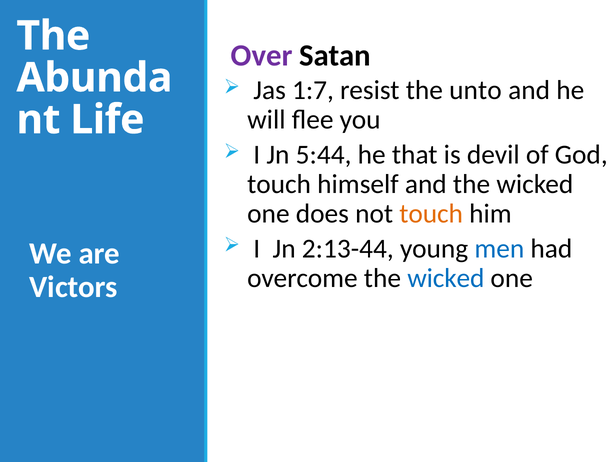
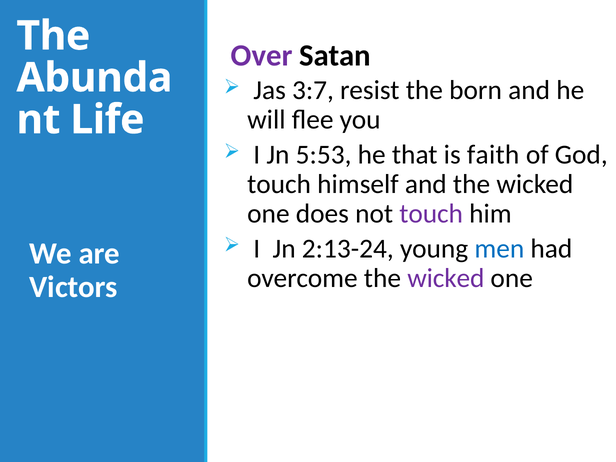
1:7: 1:7 -> 3:7
unto: unto -> born
5:44: 5:44 -> 5:53
devil: devil -> faith
touch at (431, 214) colour: orange -> purple
2:13-44: 2:13-44 -> 2:13-24
wicked at (446, 278) colour: blue -> purple
